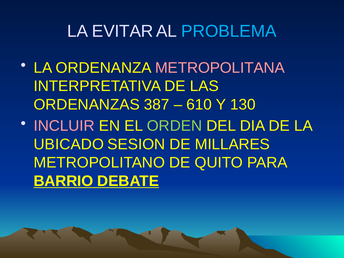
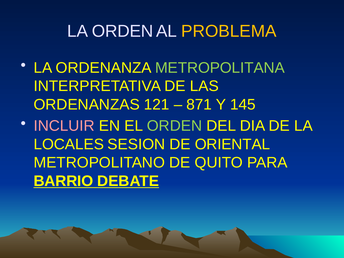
LA EVITAR: EVITAR -> ORDEN
PROBLEMA colour: light blue -> yellow
METROPOLITANA colour: pink -> light green
387: 387 -> 121
610: 610 -> 871
130: 130 -> 145
UBICADO: UBICADO -> LOCALES
MILLARES: MILLARES -> ORIENTAL
